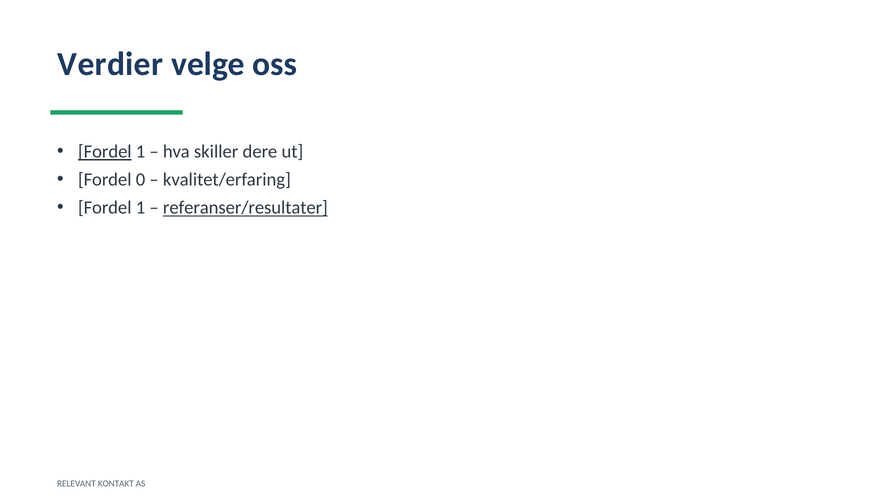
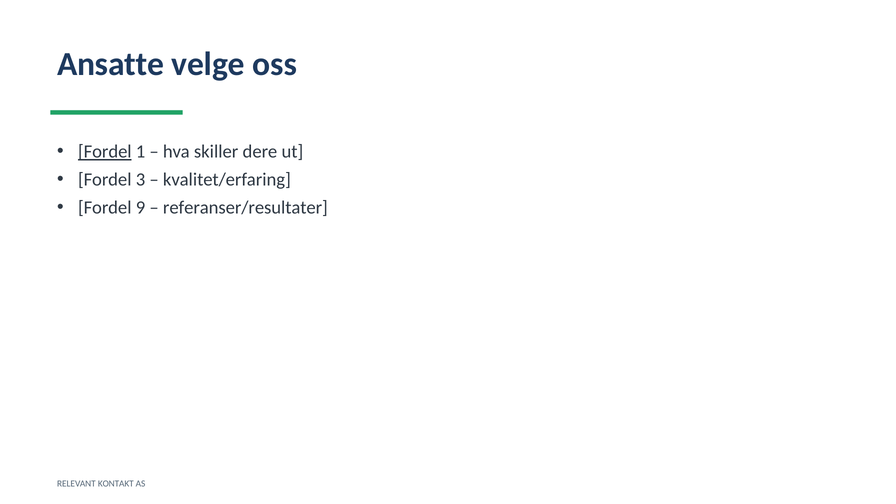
Verdier: Verdier -> Ansatte
0: 0 -> 3
1 at (141, 208): 1 -> 9
referanser/resultater underline: present -> none
